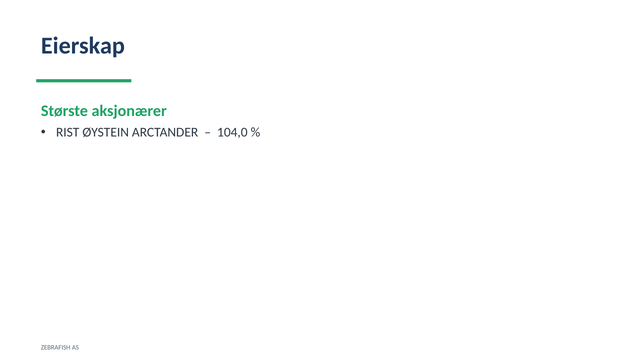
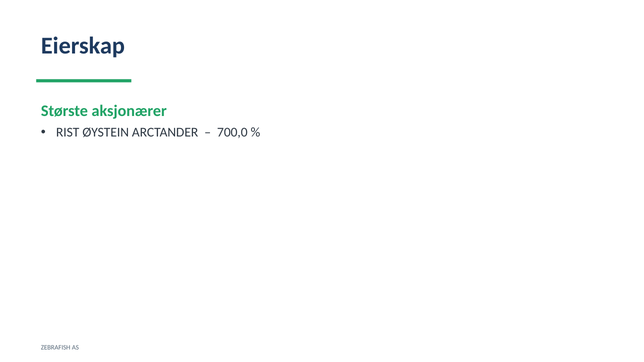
104,0: 104,0 -> 700,0
